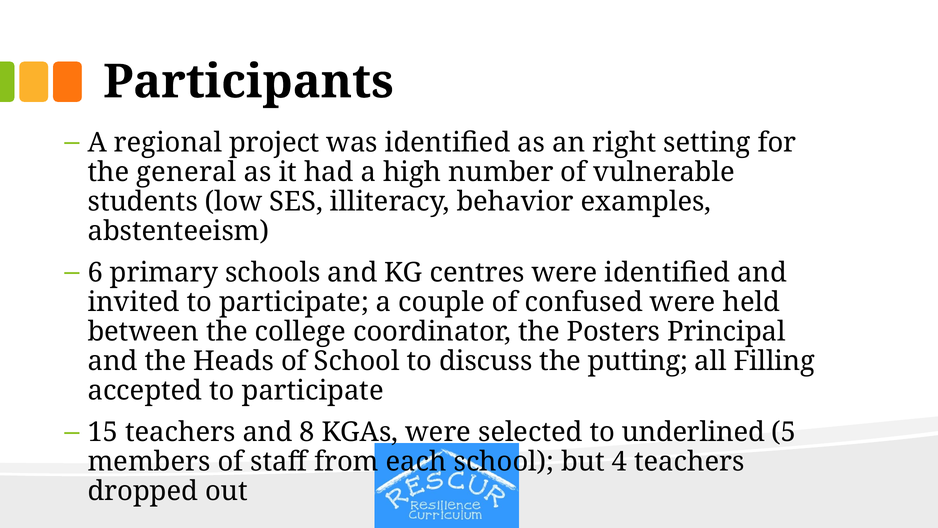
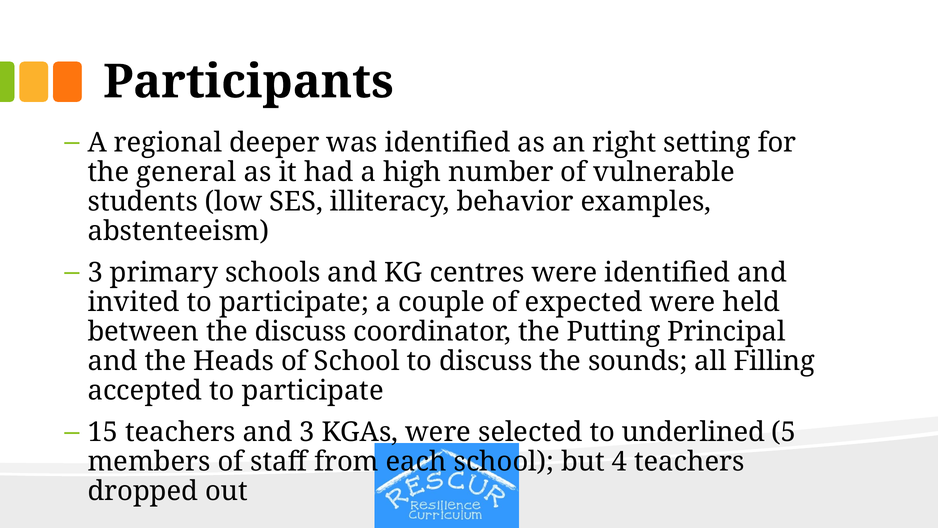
project: project -> deeper
6 at (95, 272): 6 -> 3
confused: confused -> expected
the college: college -> discuss
Posters: Posters -> Putting
putting: putting -> sounds
and 8: 8 -> 3
